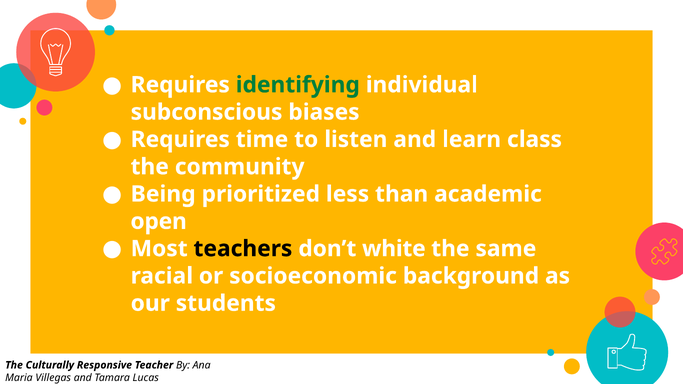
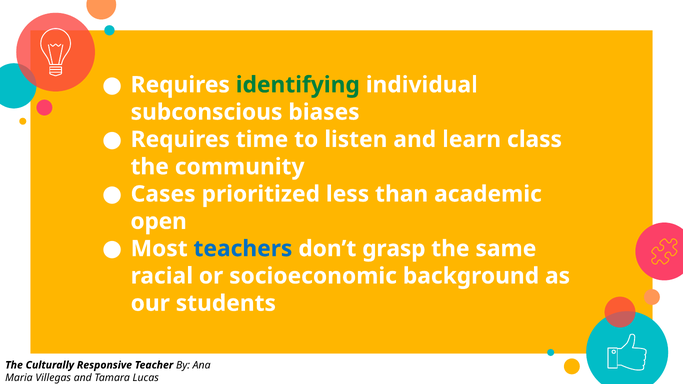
Being: Being -> Cases
teachers colour: black -> blue
white: white -> grasp
